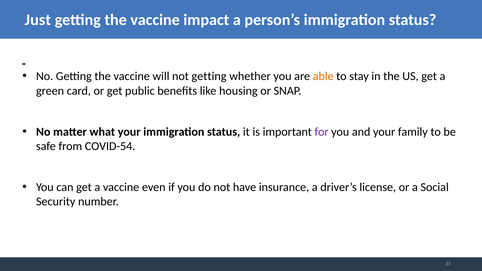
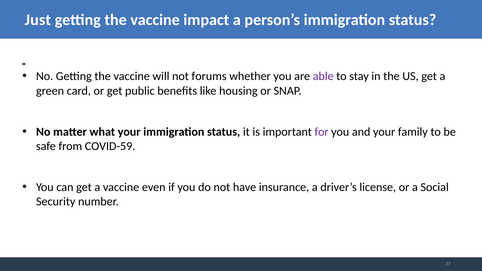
not getting: getting -> forums
able colour: orange -> purple
COVID-54: COVID-54 -> COVID-59
